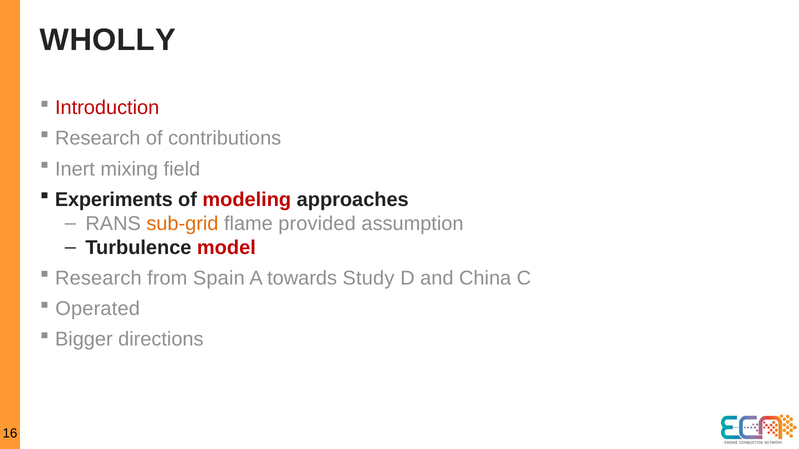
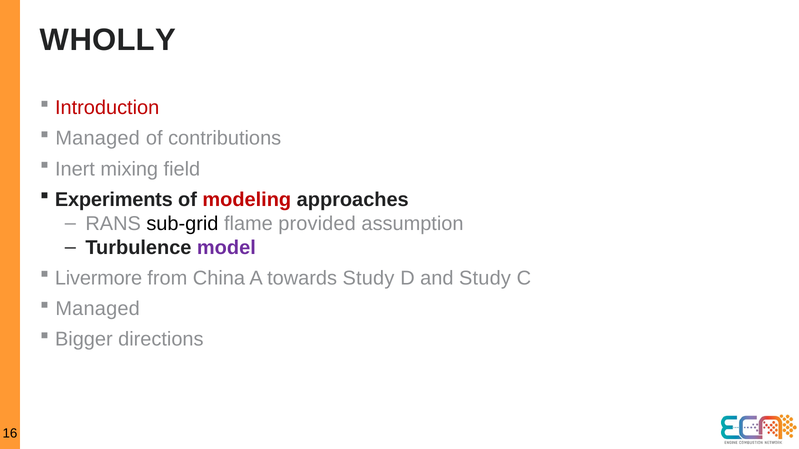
Research at (98, 139): Research -> Managed
sub-grid colour: orange -> black
model colour: red -> purple
Research at (98, 278): Research -> Livermore
Spain: Spain -> China
and China: China -> Study
Operated at (98, 309): Operated -> Managed
